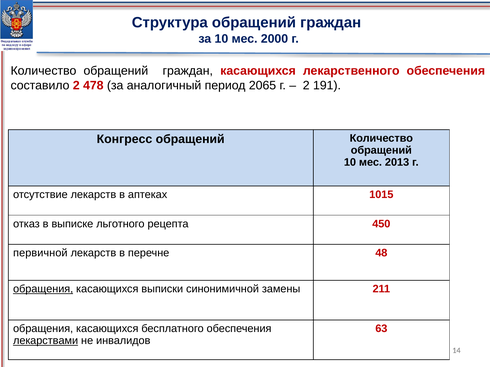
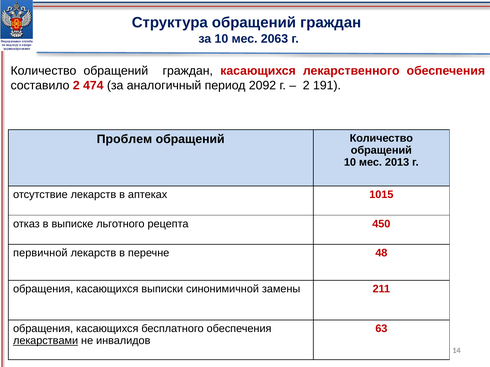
2000: 2000 -> 2063
478: 478 -> 474
2065: 2065 -> 2092
Конгресс: Конгресс -> Проблем
обращения at (43, 289) underline: present -> none
